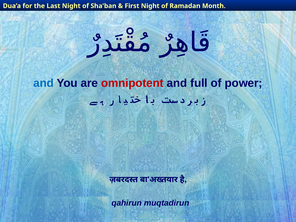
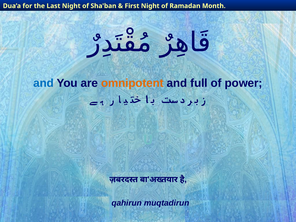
omnipotent colour: red -> orange
